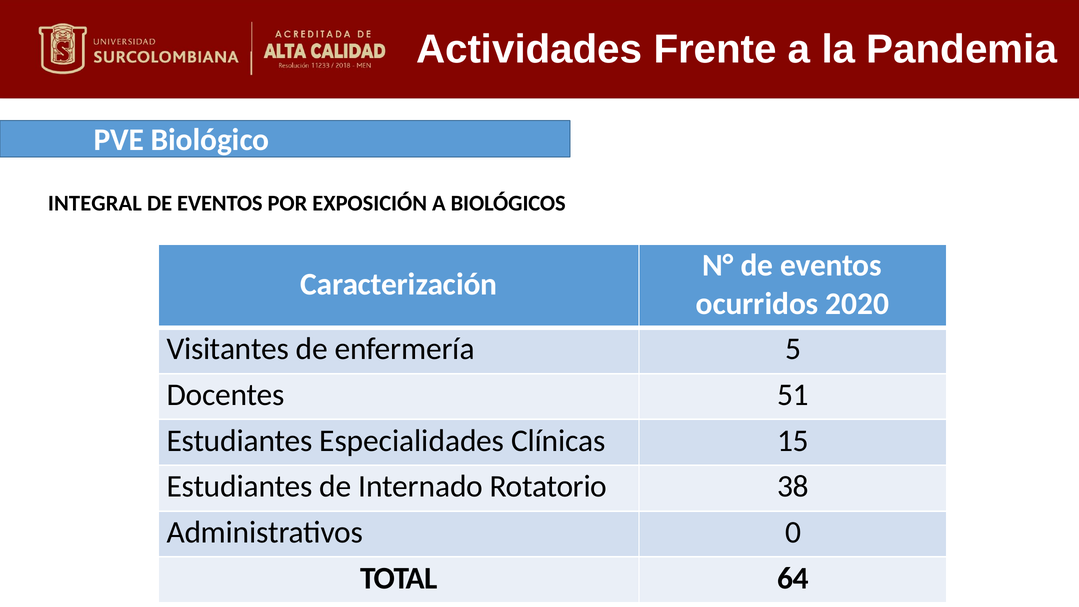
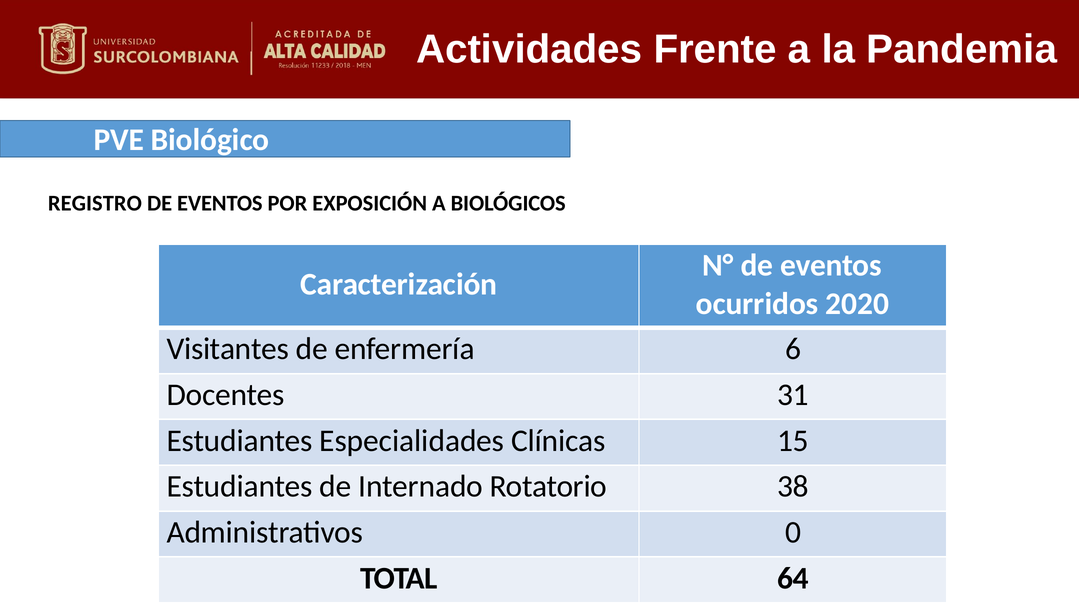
INTEGRAL: INTEGRAL -> REGISTRO
5: 5 -> 6
51: 51 -> 31
